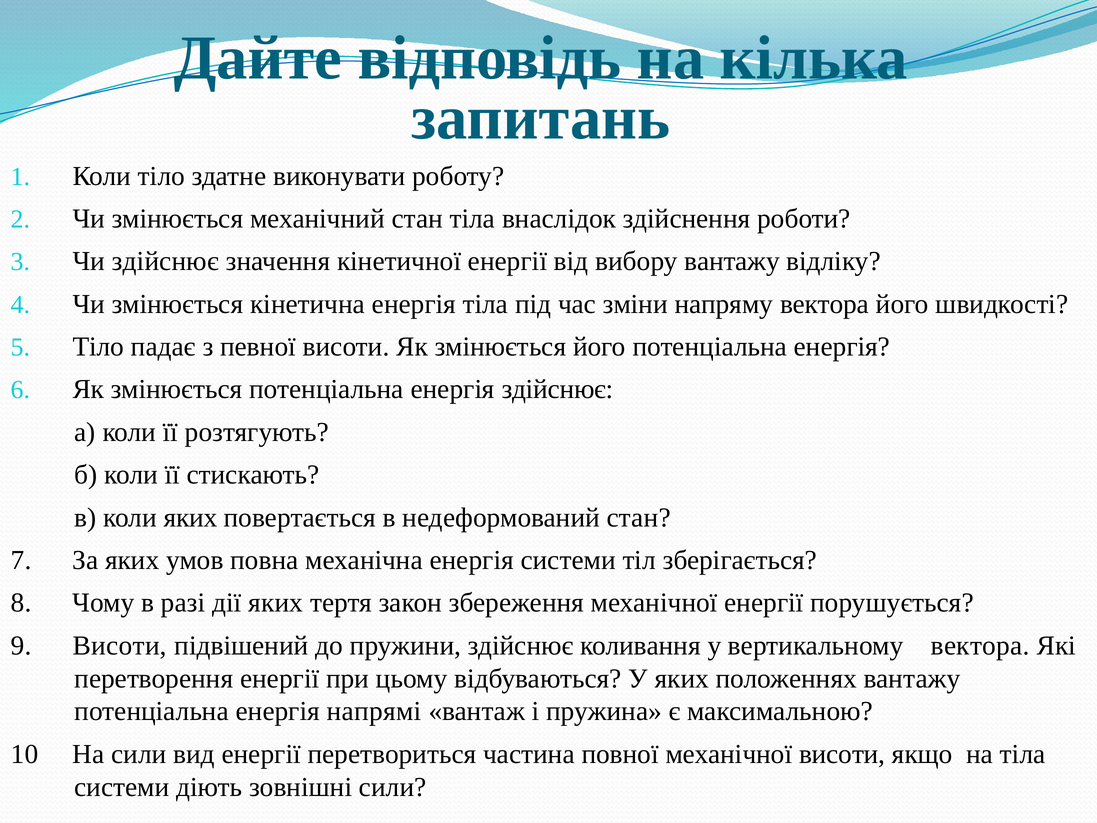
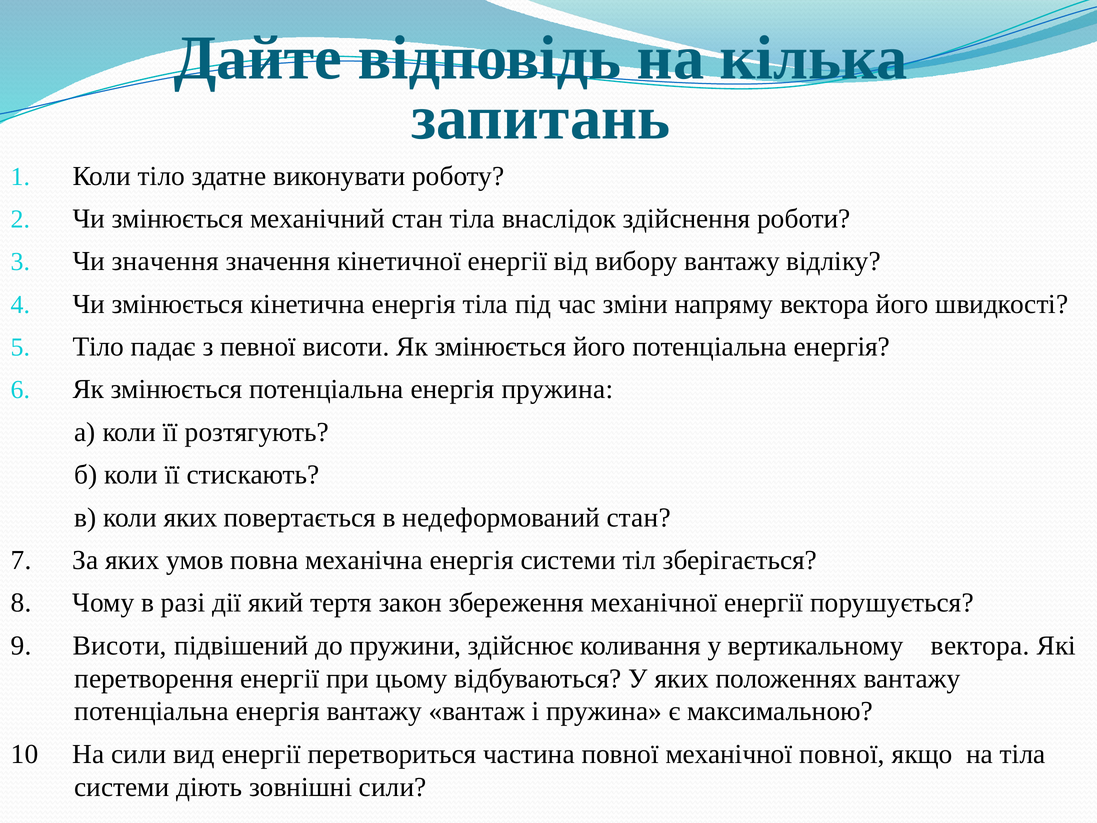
Чи здійснює: здійснює -> значення
енергія здійснює: здійснює -> пружина
дії яких: яких -> який
енергія напрямі: напрямі -> вантажу
механічної висоти: висоти -> повної
